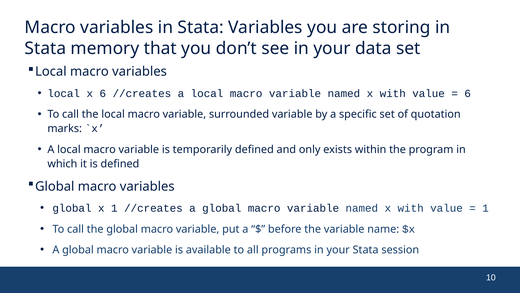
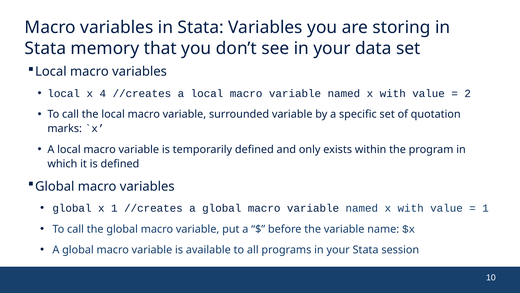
x 6: 6 -> 4
6 at (468, 93): 6 -> 2
